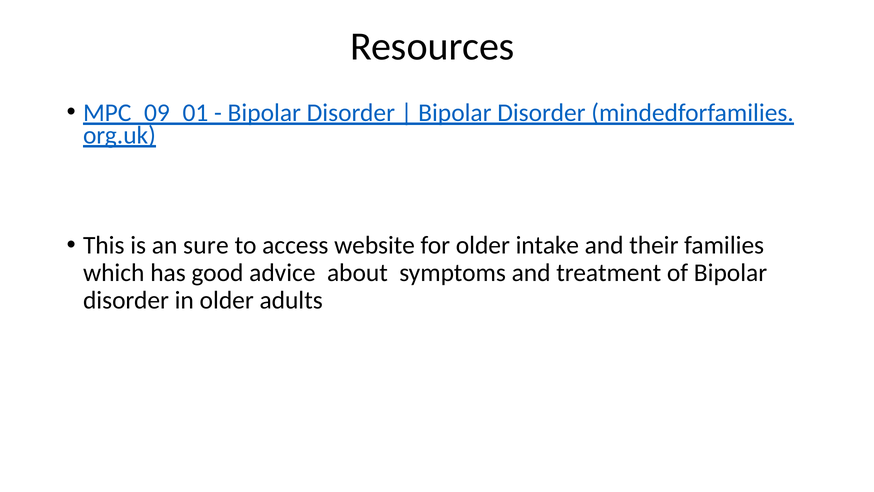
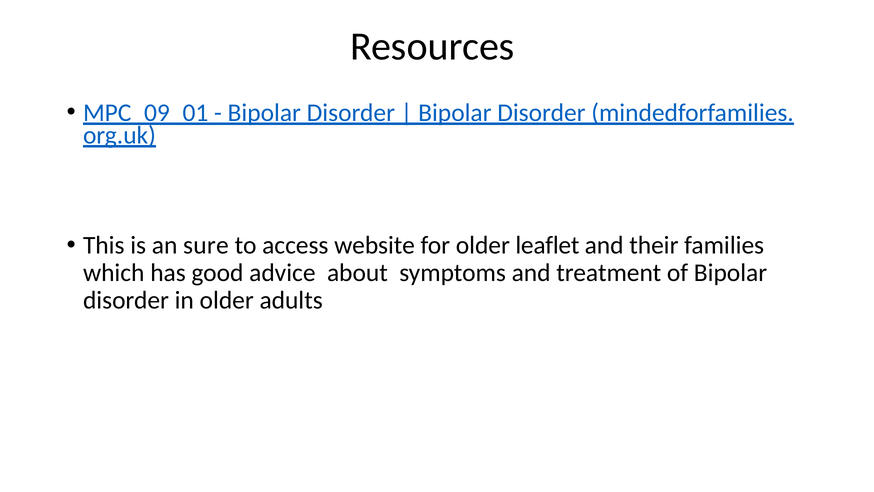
intake: intake -> leaflet
